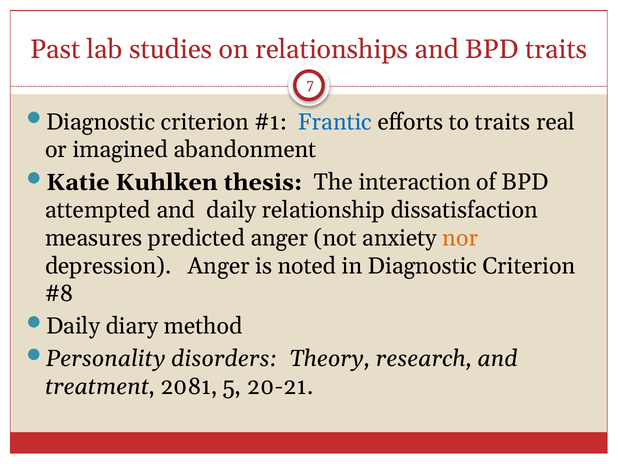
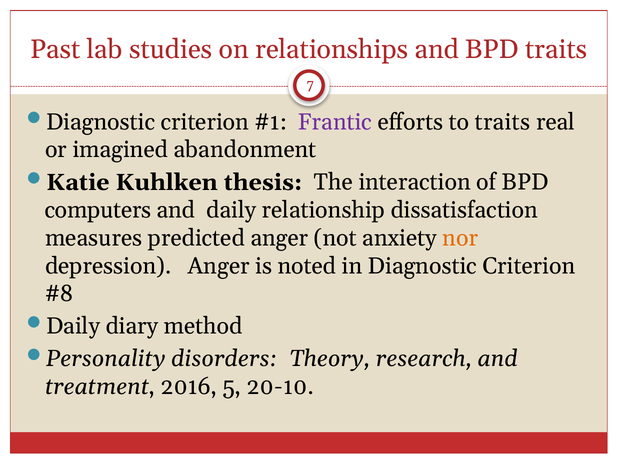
Frantic colour: blue -> purple
attempted: attempted -> computers
2081: 2081 -> 2016
20-21: 20-21 -> 20-10
